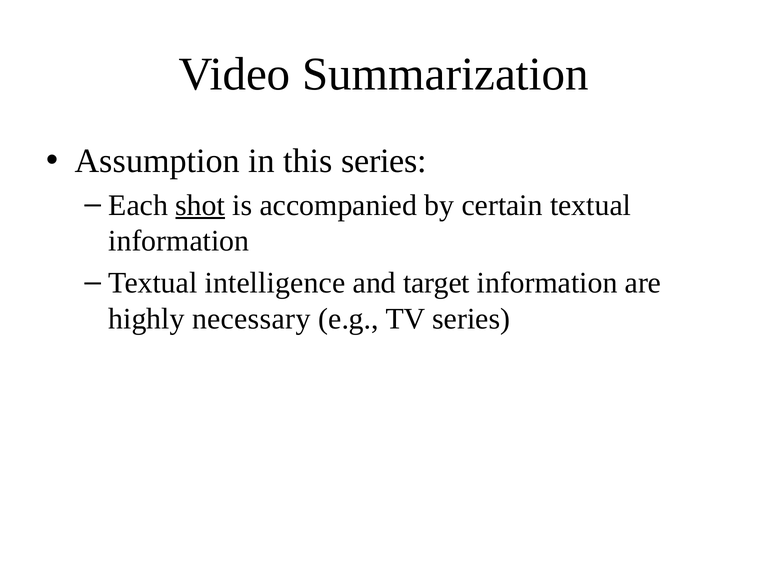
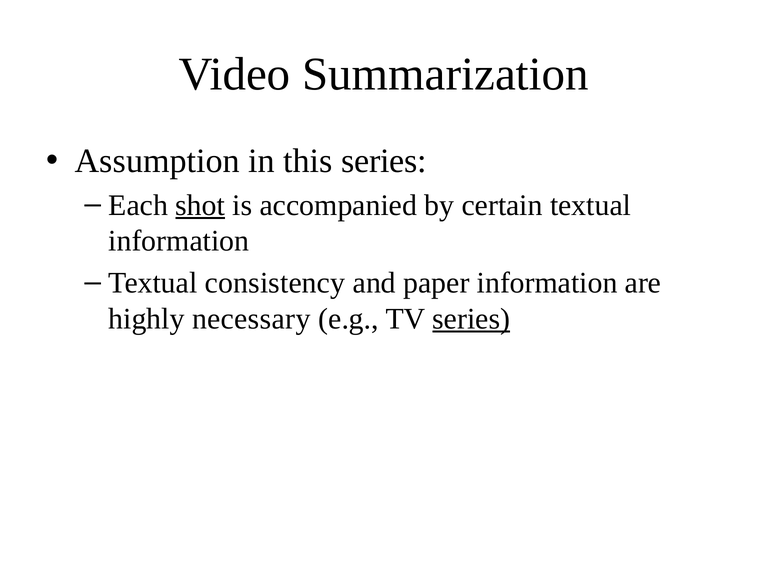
intelligence: intelligence -> consistency
target: target -> paper
series at (471, 319) underline: none -> present
